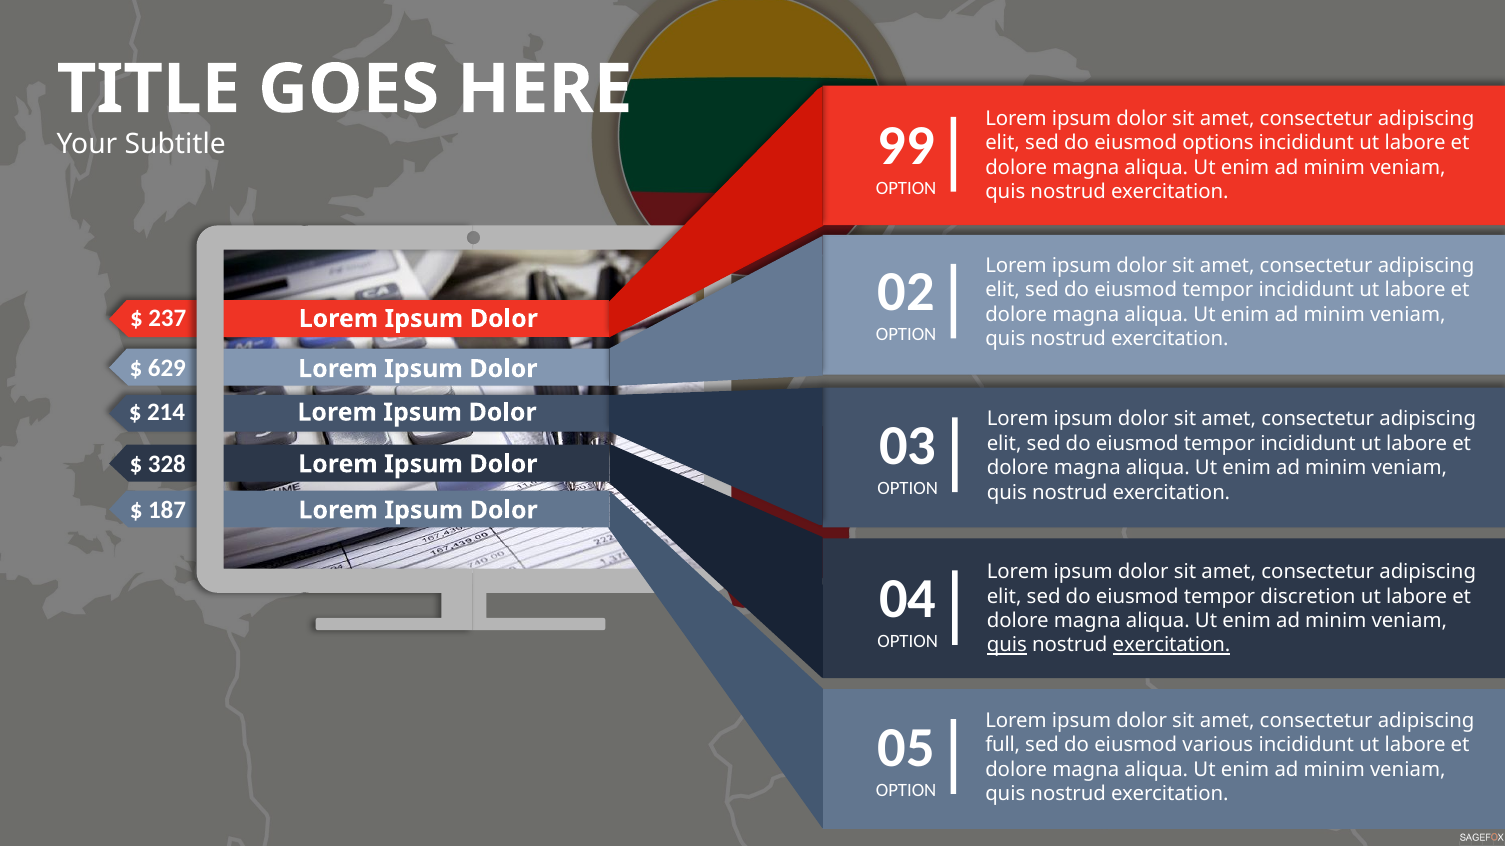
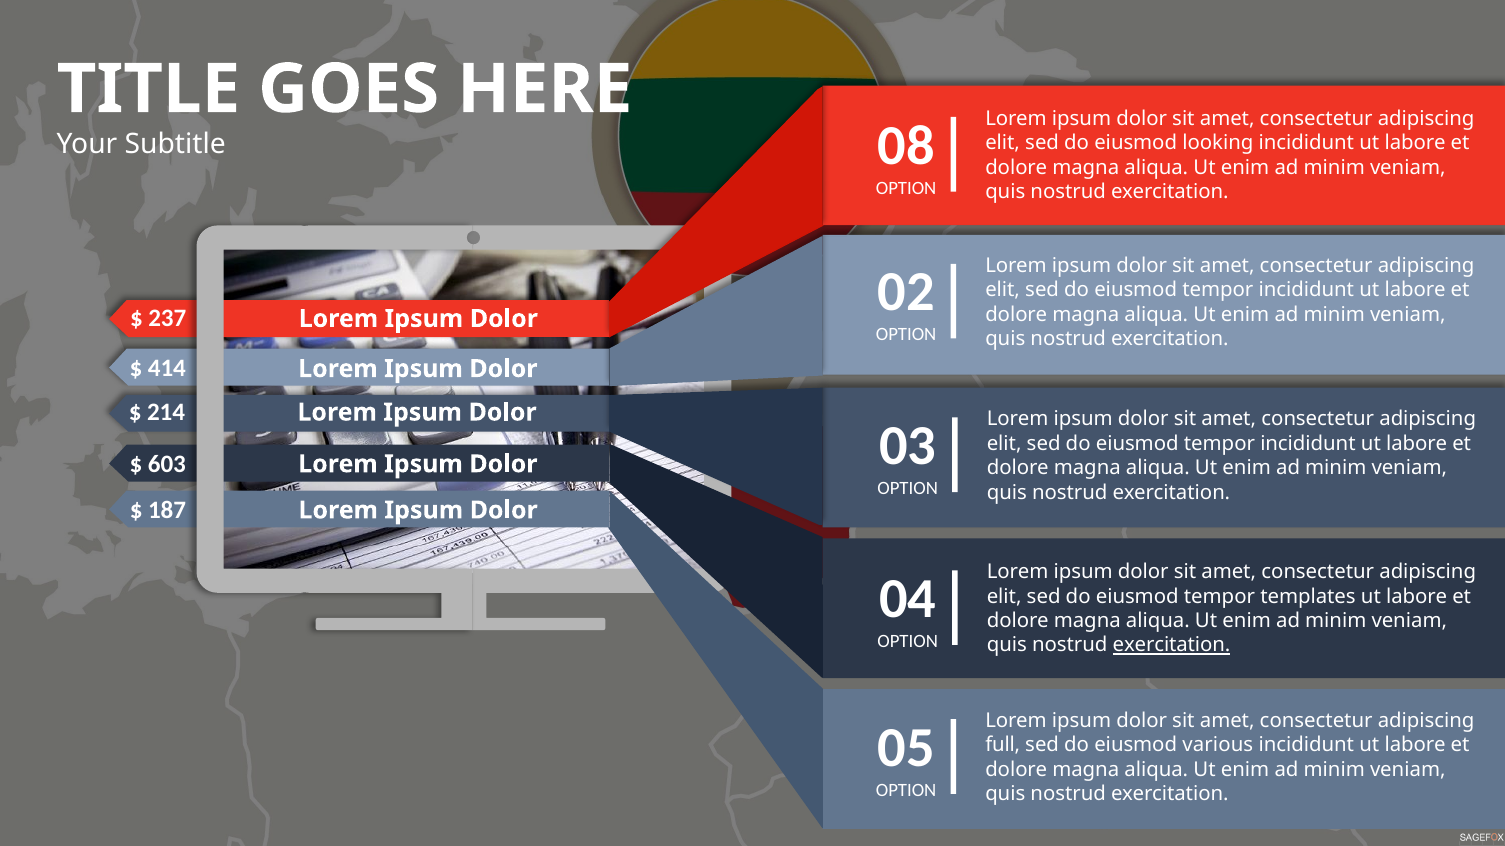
99: 99 -> 08
options: options -> looking
629: 629 -> 414
328: 328 -> 603
discretion: discretion -> templates
quis at (1007, 646) underline: present -> none
